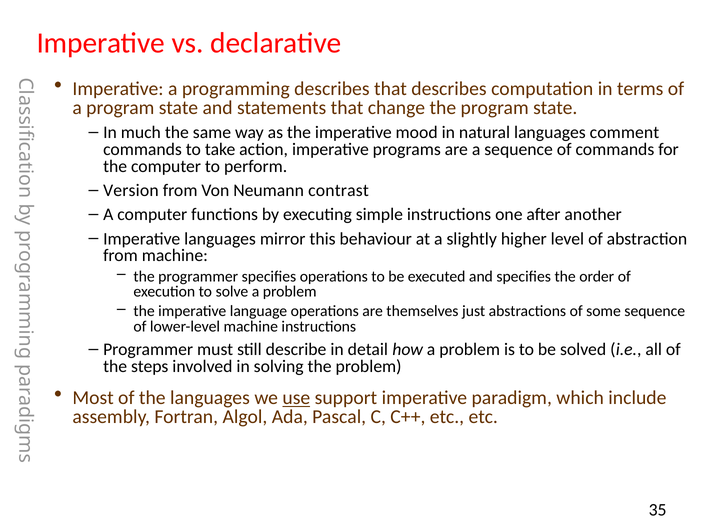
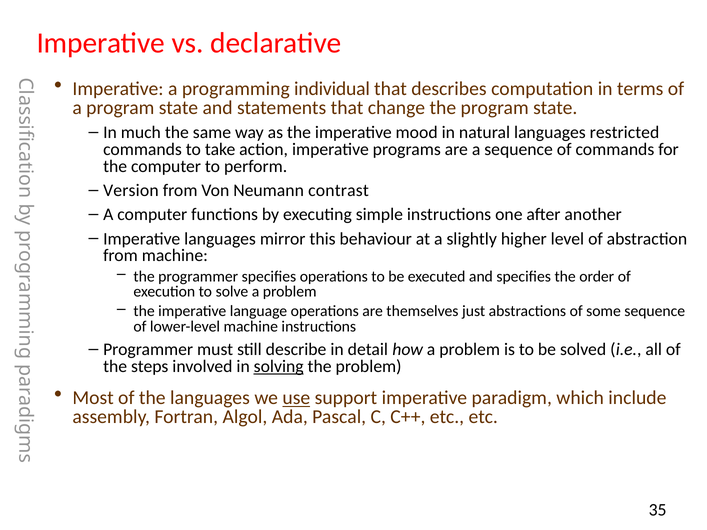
programming describes: describes -> individual
comment: comment -> restricted
solving underline: none -> present
